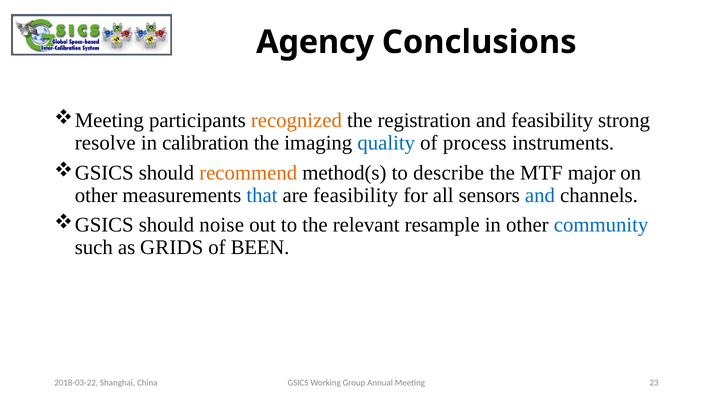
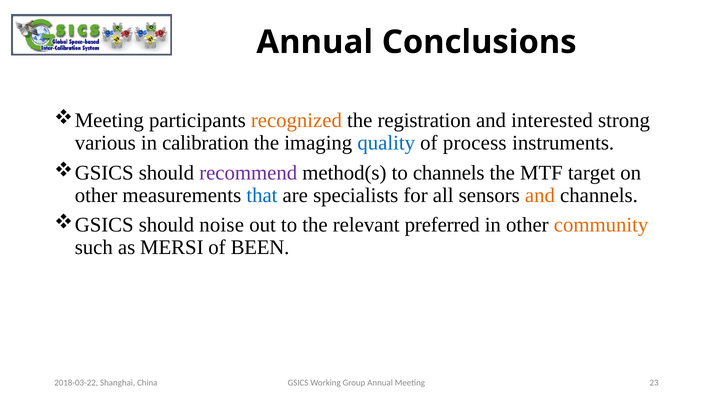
Agency at (315, 42): Agency -> Annual
and feasibility: feasibility -> interested
resolve: resolve -> various
recommend colour: orange -> purple
to describe: describe -> channels
major: major -> target
are feasibility: feasibility -> specialists
and at (540, 195) colour: blue -> orange
resample: resample -> preferred
community colour: blue -> orange
GRIDS: GRIDS -> MERSI
